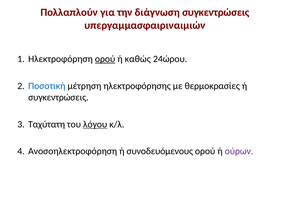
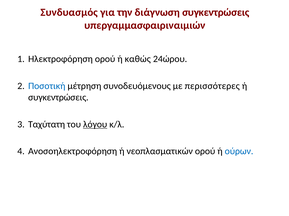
Πολλαπλούν: Πολλαπλούν -> Συνδυασμός
ορού at (105, 59) underline: present -> none
ηλεκτροφόρησης: ηλεκτροφόρησης -> συνοδευόμενους
θερμοκρασίες: θερμοκρασίες -> περισσότερες
συνοδευόμενους: συνοδευόμενους -> νεοπλασματικών
ούρων colour: purple -> blue
